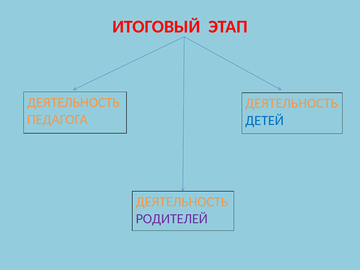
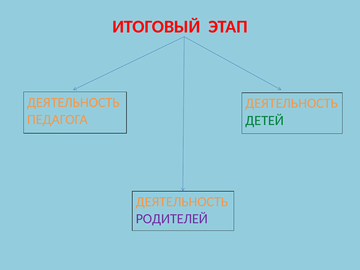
ДЕТЕЙ colour: blue -> green
